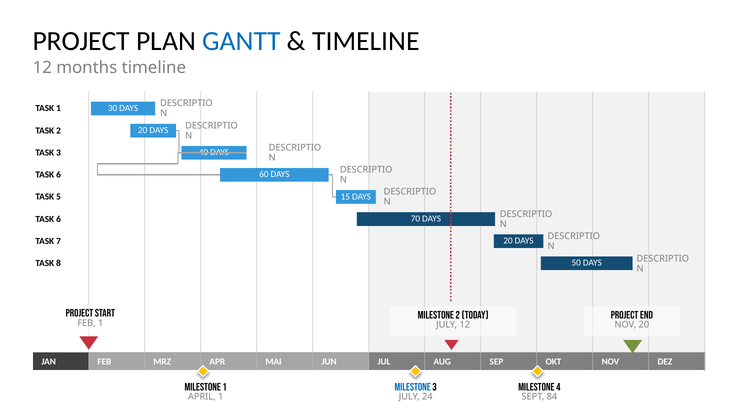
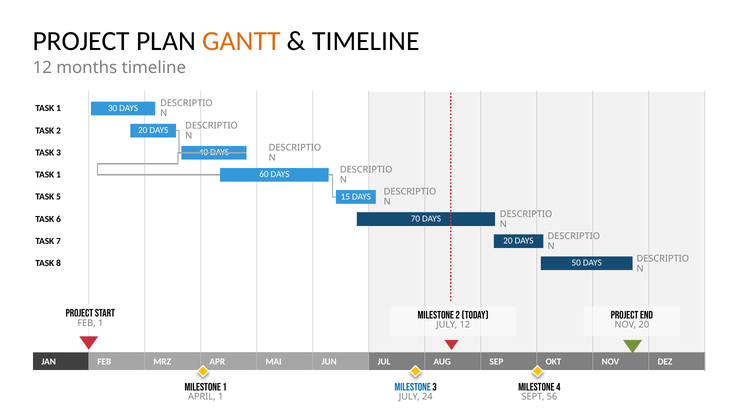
GANTT colour: blue -> orange
6 at (59, 175): 6 -> 1
84: 84 -> 56
